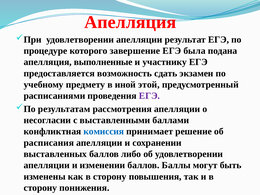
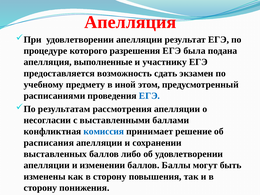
завершение: завершение -> разрешения
этой: этой -> этом
ЕГЭ at (149, 96) colour: purple -> blue
